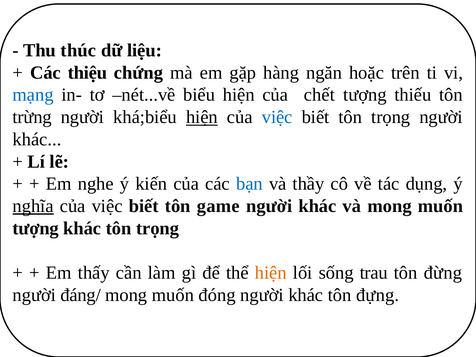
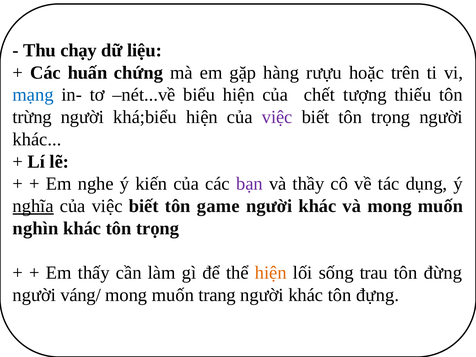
thúc: thúc -> chạy
thiệu: thiệu -> huấn
ngăn: ngăn -> rưựu
hiện at (202, 117) underline: present -> none
việc at (277, 117) colour: blue -> purple
bạn colour: blue -> purple
tượng at (36, 228): tượng -> nghìn
đáng/: đáng/ -> váng/
đóng: đóng -> trang
